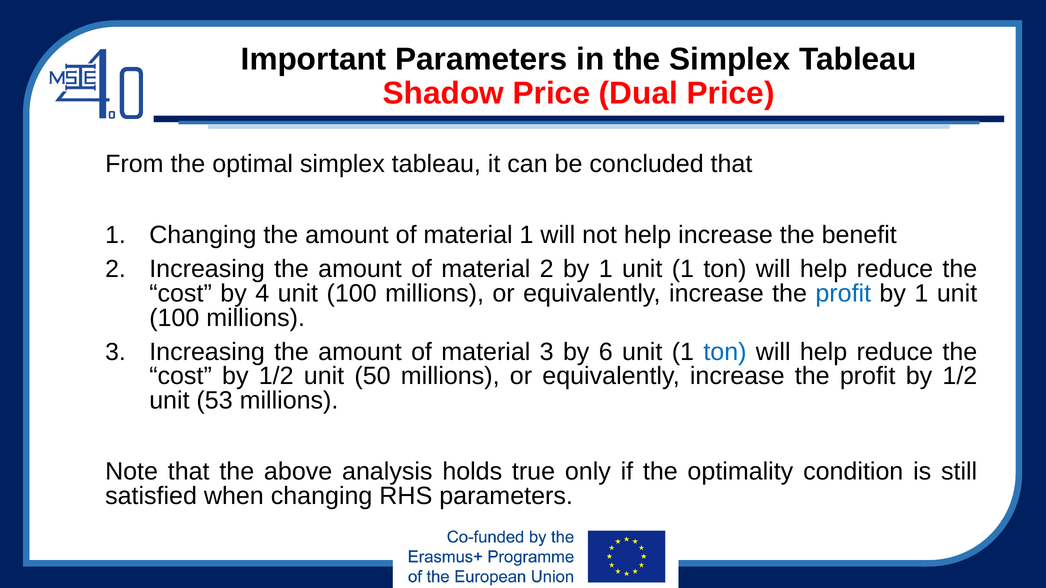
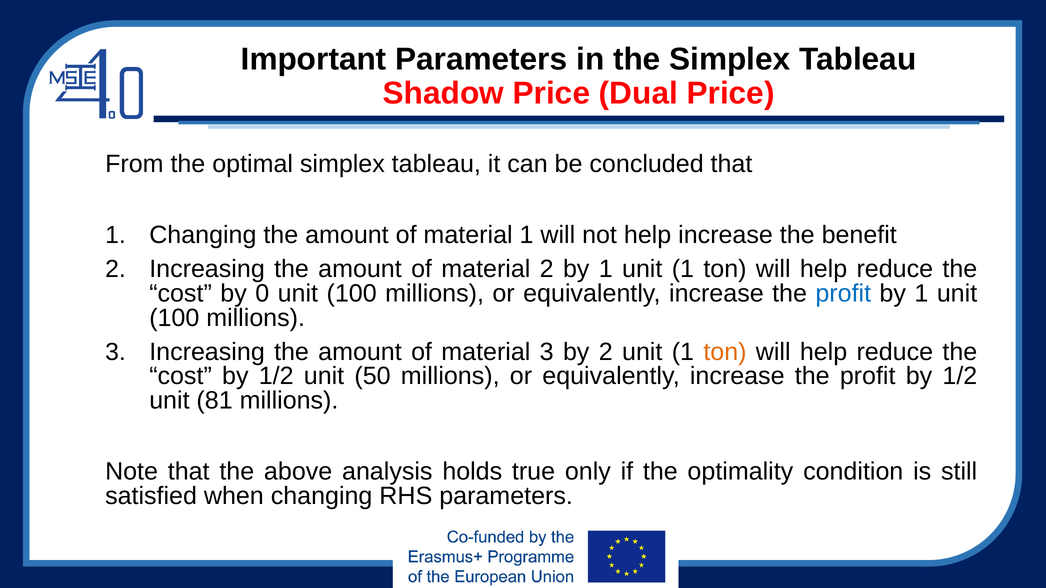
4: 4 -> 0
by 6: 6 -> 2
ton at (725, 352) colour: blue -> orange
53: 53 -> 81
